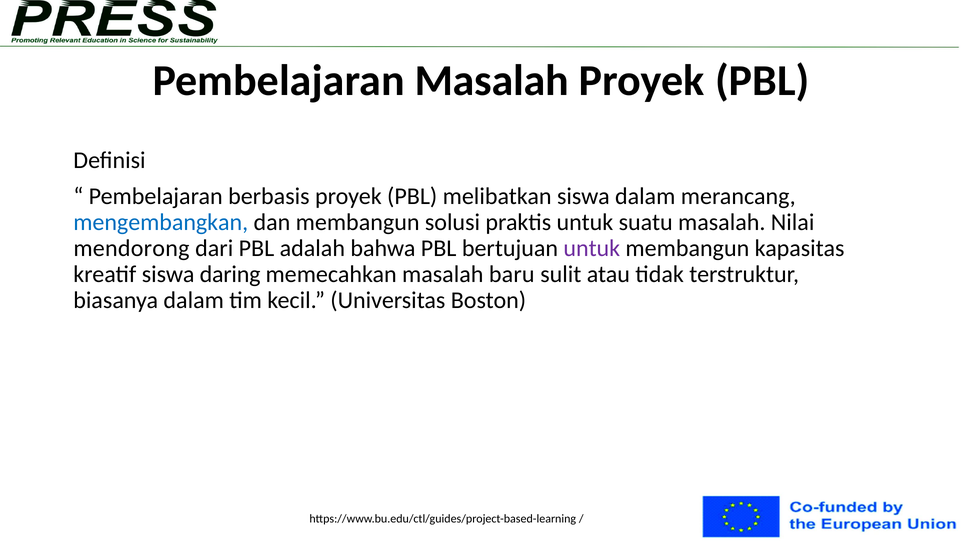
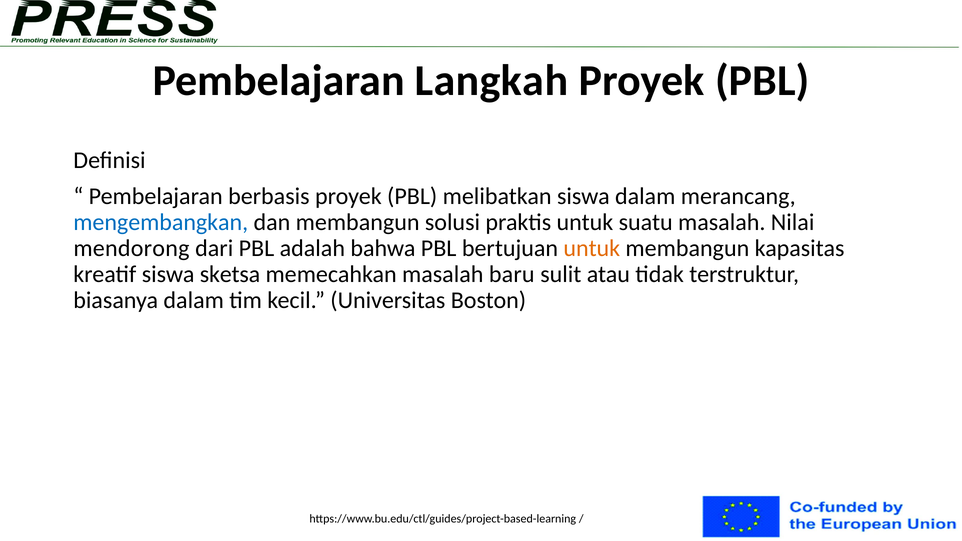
Pembelajaran Masalah: Masalah -> Langkah
untuk at (592, 248) colour: purple -> orange
daring: daring -> sketsa
